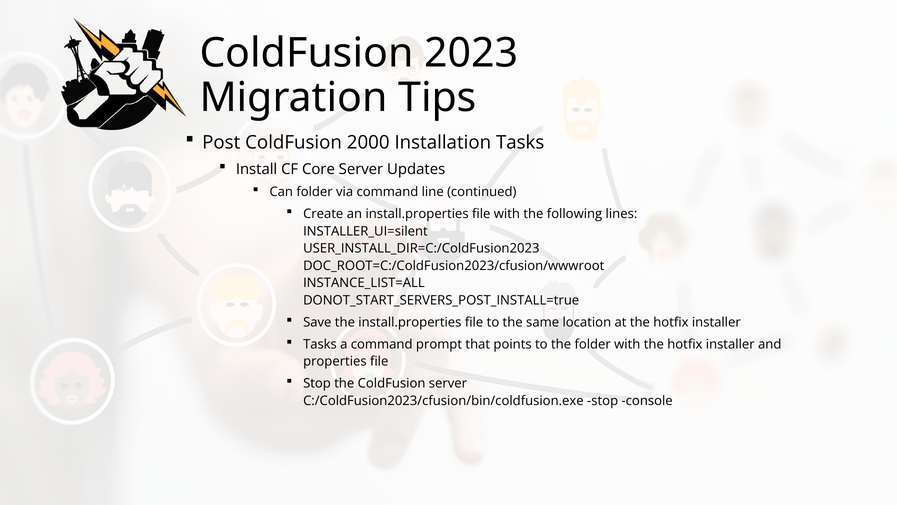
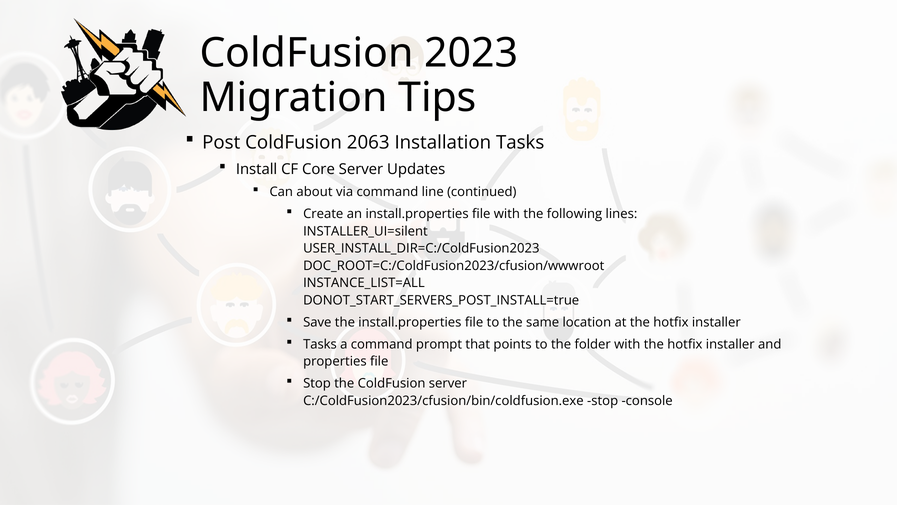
2000: 2000 -> 2063
Can folder: folder -> about
